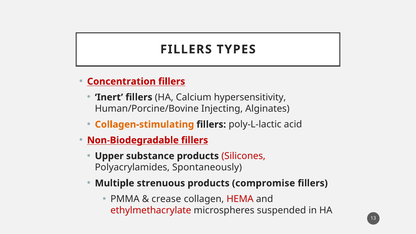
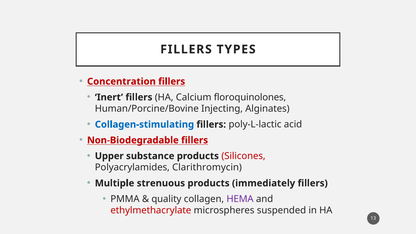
hypersensitivity: hypersensitivity -> floroquinolones
Collagen‐stimulating colour: orange -> blue
Spontaneously: Spontaneously -> Clarithromycin
compromise: compromise -> immediately
crease: crease -> quality
HEMA colour: red -> purple
